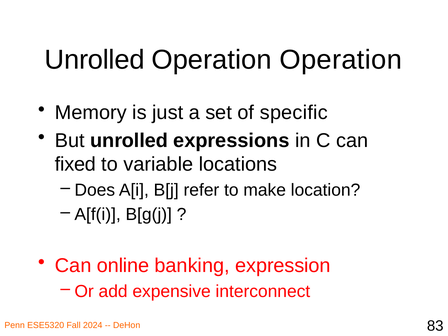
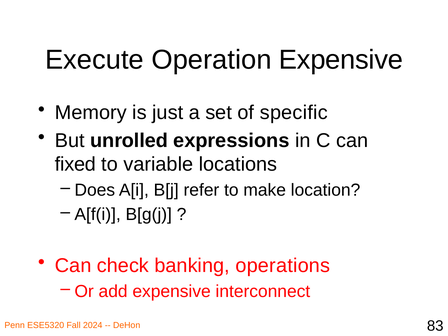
Unrolled at (95, 60): Unrolled -> Execute
Operation Operation: Operation -> Expensive
online: online -> check
expression: expression -> operations
